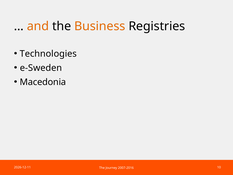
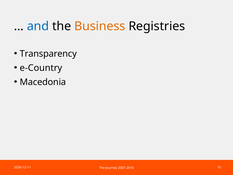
and colour: orange -> blue
Technologies: Technologies -> Transparency
e-Sweden: e-Sweden -> e-Country
